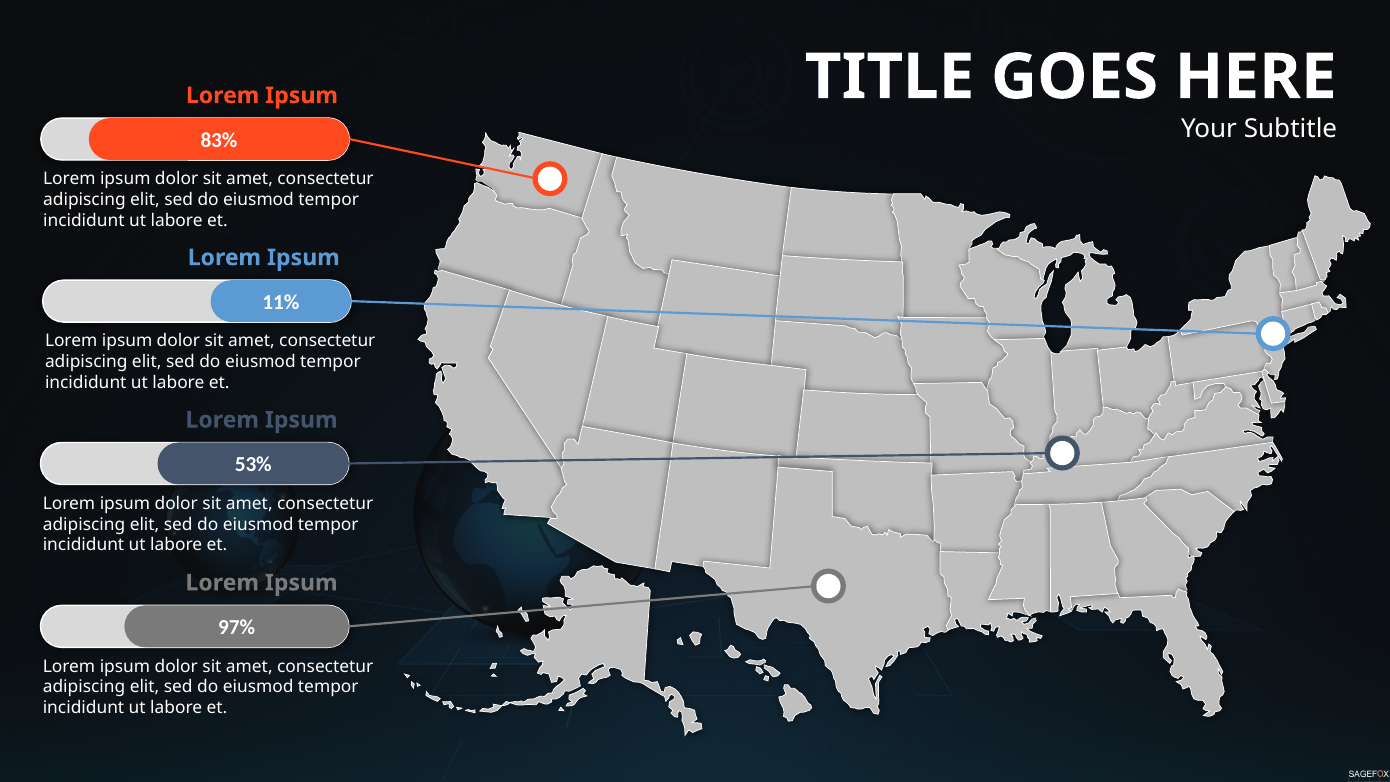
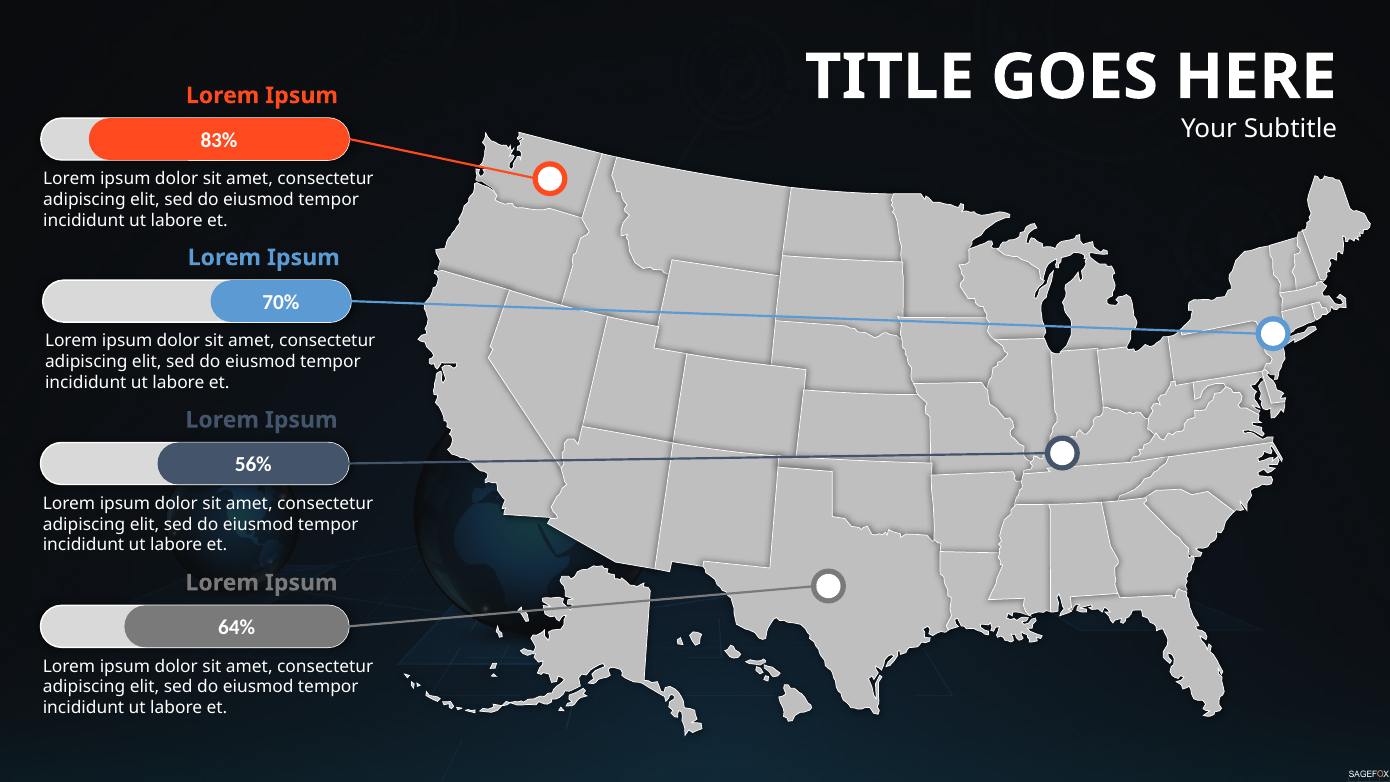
11%: 11% -> 70%
53%: 53% -> 56%
97%: 97% -> 64%
